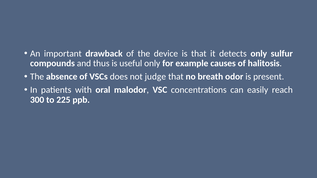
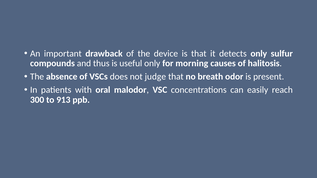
example: example -> morning
225: 225 -> 913
